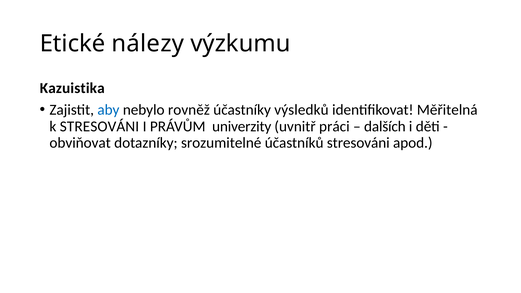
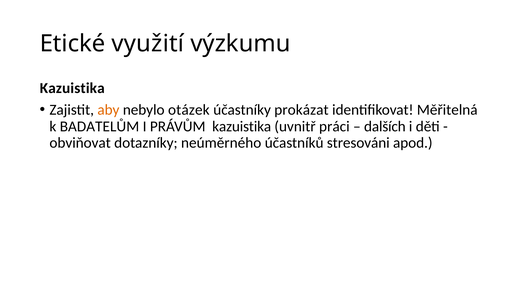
nálezy: nálezy -> využití
aby colour: blue -> orange
rovněž: rovněž -> otázek
výsledků: výsledků -> prokázat
k STRESOVÁNI: STRESOVÁNI -> BADATELŮM
PRÁVŮM univerzity: univerzity -> kazuistika
srozumitelné: srozumitelné -> neúměrného
